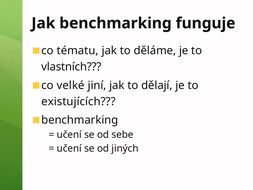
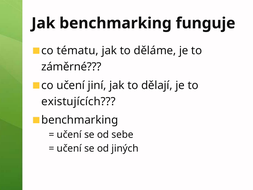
vlastních: vlastních -> záměrné
co velké: velké -> učení
